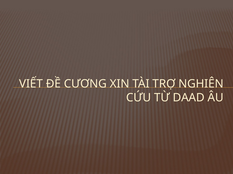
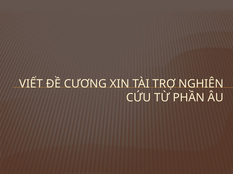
DAAD: DAAD -> PHẦN
